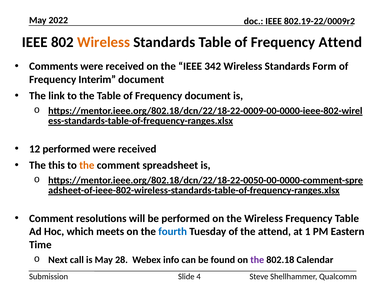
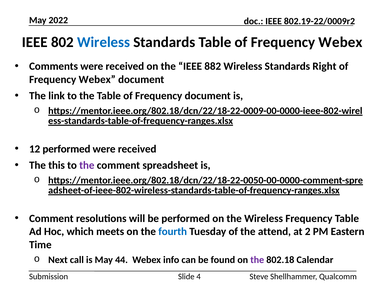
Wireless at (104, 42) colour: orange -> blue
Table of Frequency Attend: Attend -> Webex
342: 342 -> 882
Form: Form -> Right
Interim at (97, 79): Interim -> Webex
the at (87, 165) colour: orange -> purple
1: 1 -> 2
28: 28 -> 44
